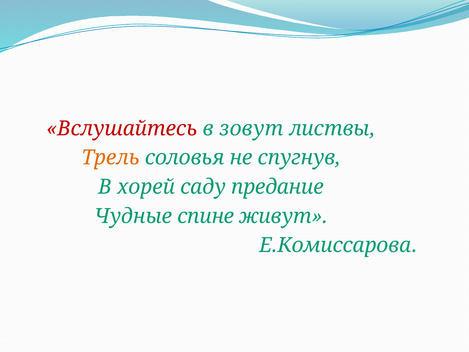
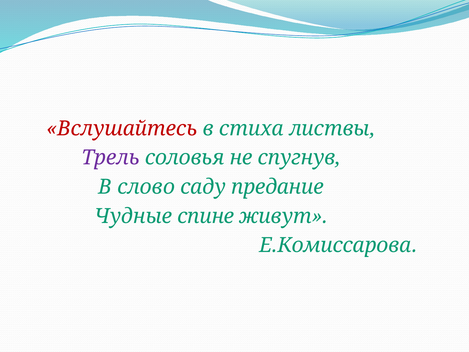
зовут: зовут -> стиха
Трель colour: orange -> purple
хорей: хорей -> слово
